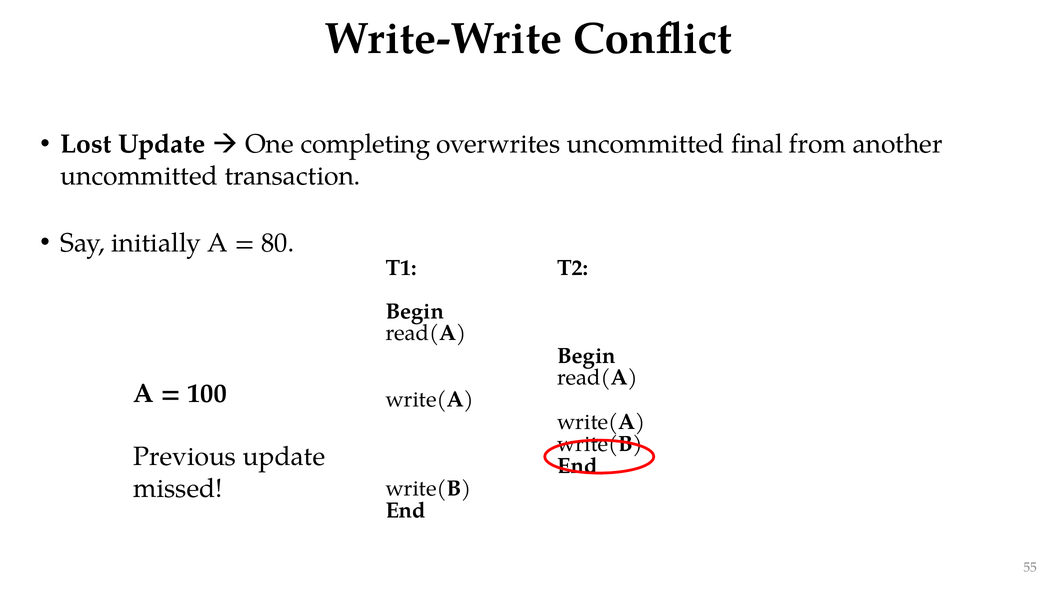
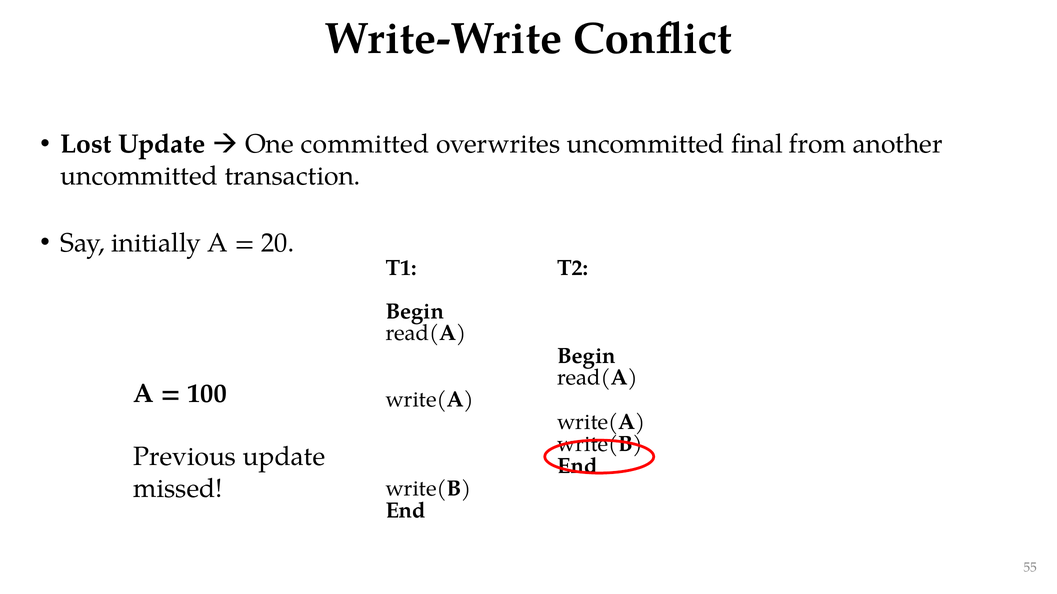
completing: completing -> committed
80: 80 -> 20
